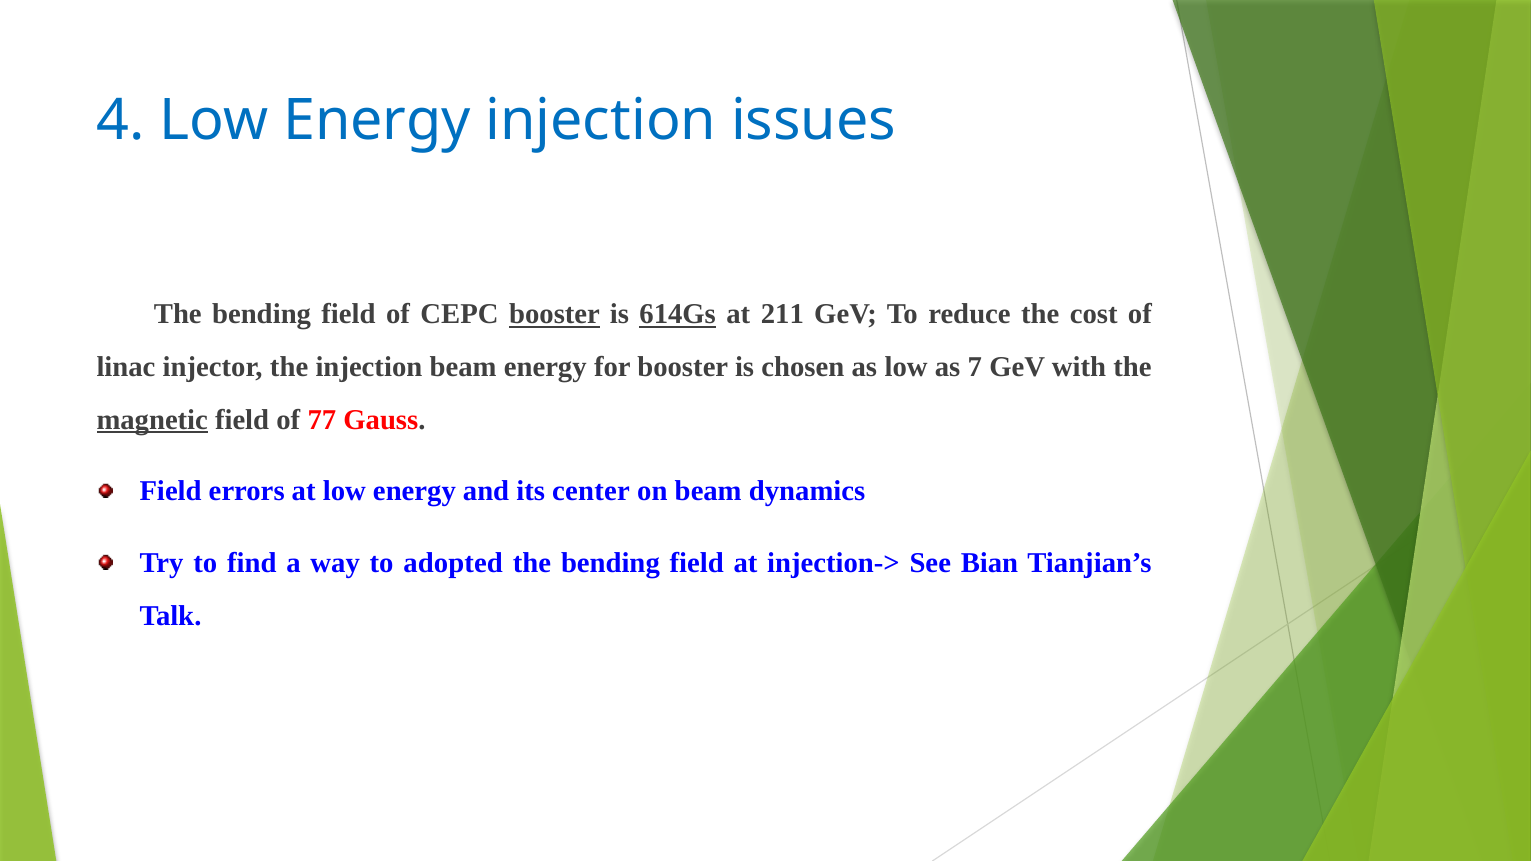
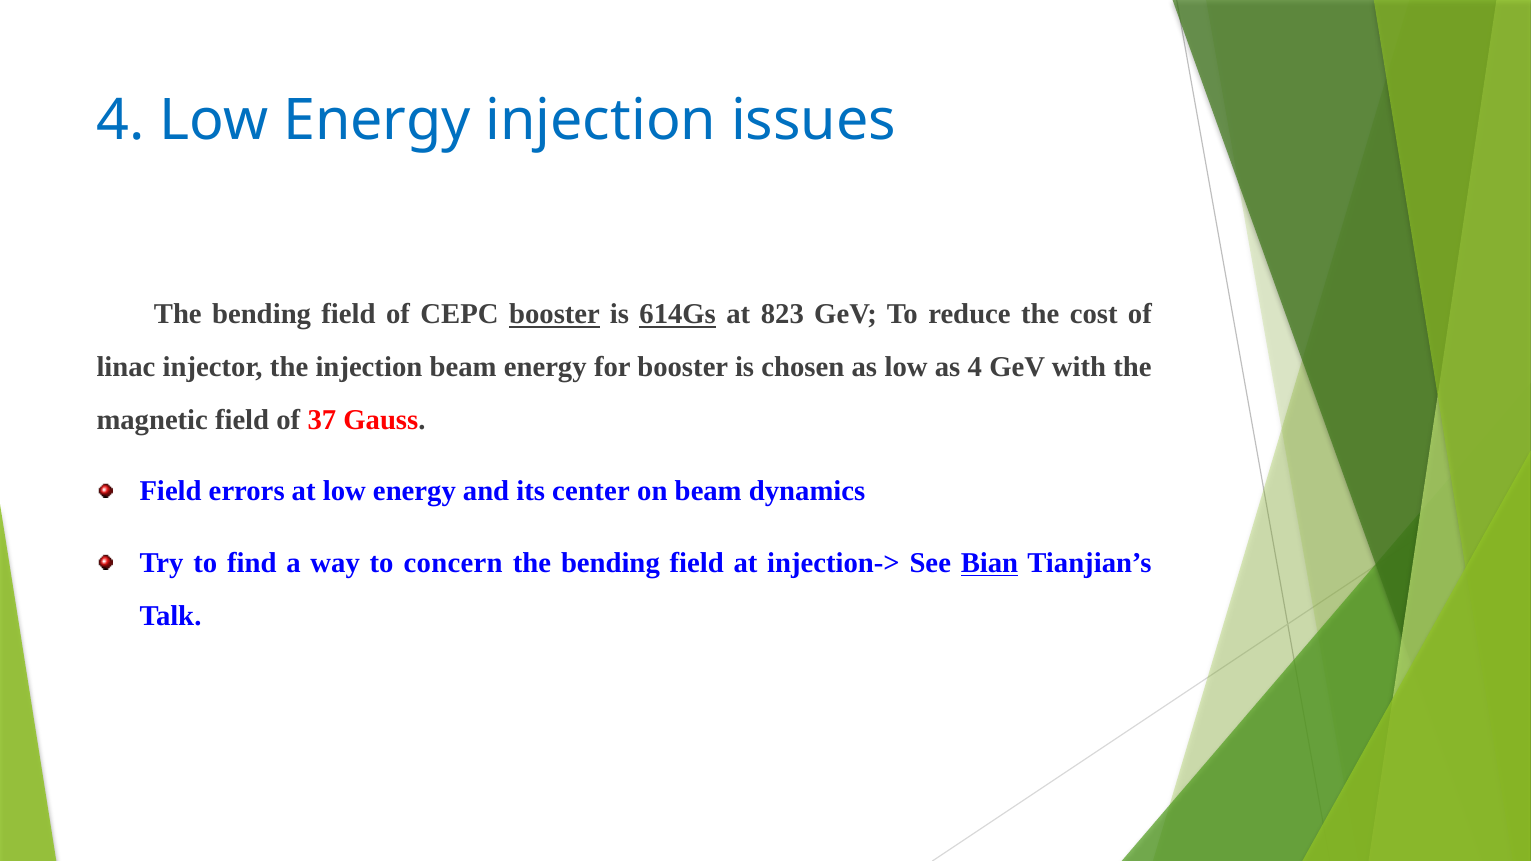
211: 211 -> 823
as 7: 7 -> 4
magnetic underline: present -> none
77: 77 -> 37
adopted: adopted -> concern
Bian underline: none -> present
